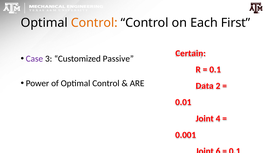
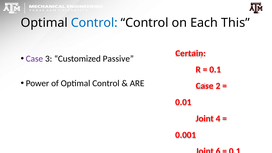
Control at (94, 23) colour: orange -> blue
First: First -> This
Data at (205, 86): Data -> Case
